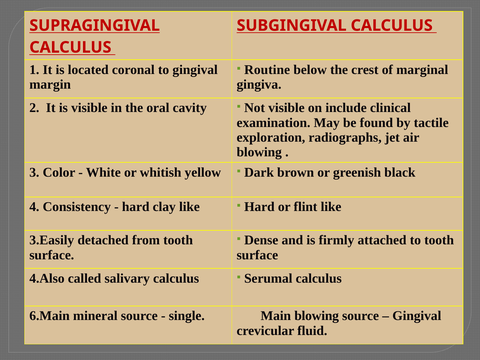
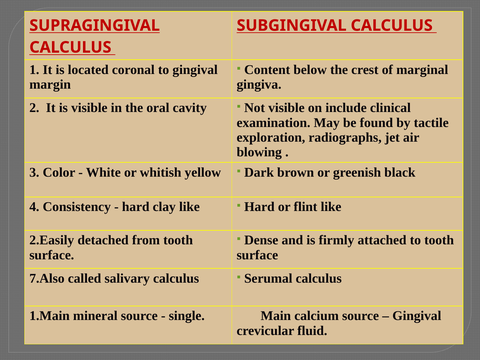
Routine: Routine -> Content
3.Easily: 3.Easily -> 2.Easily
4.Also: 4.Also -> 7.Also
6.Main: 6.Main -> 1.Main
Main blowing: blowing -> calcium
